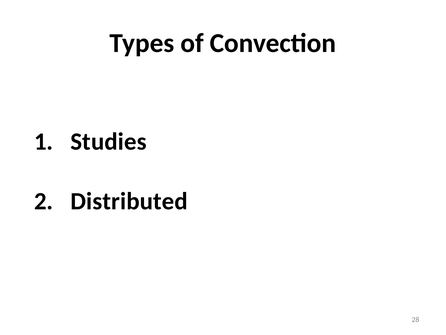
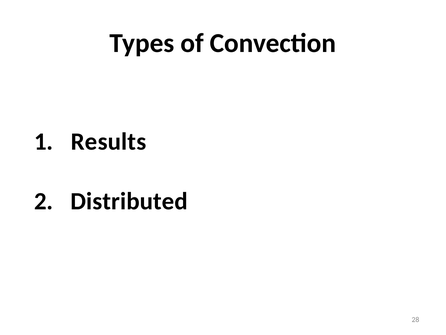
Studies: Studies -> Results
